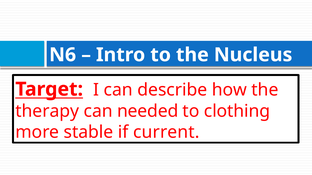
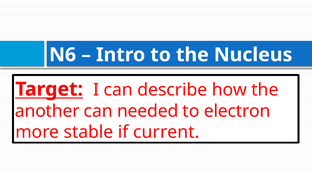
therapy: therapy -> another
clothing: clothing -> electron
